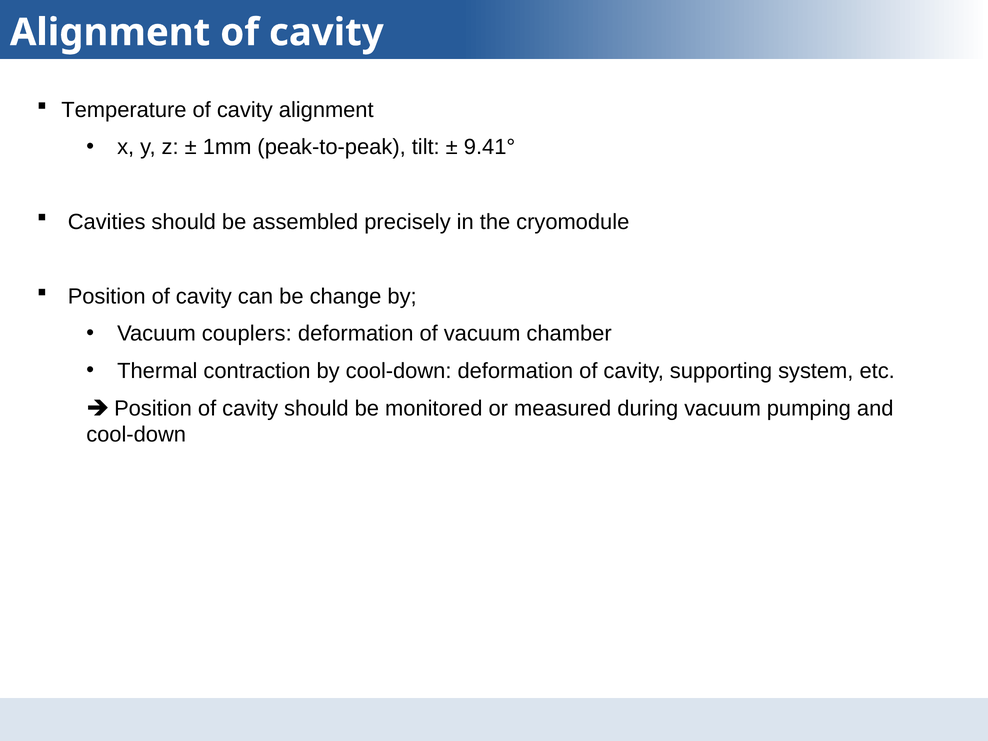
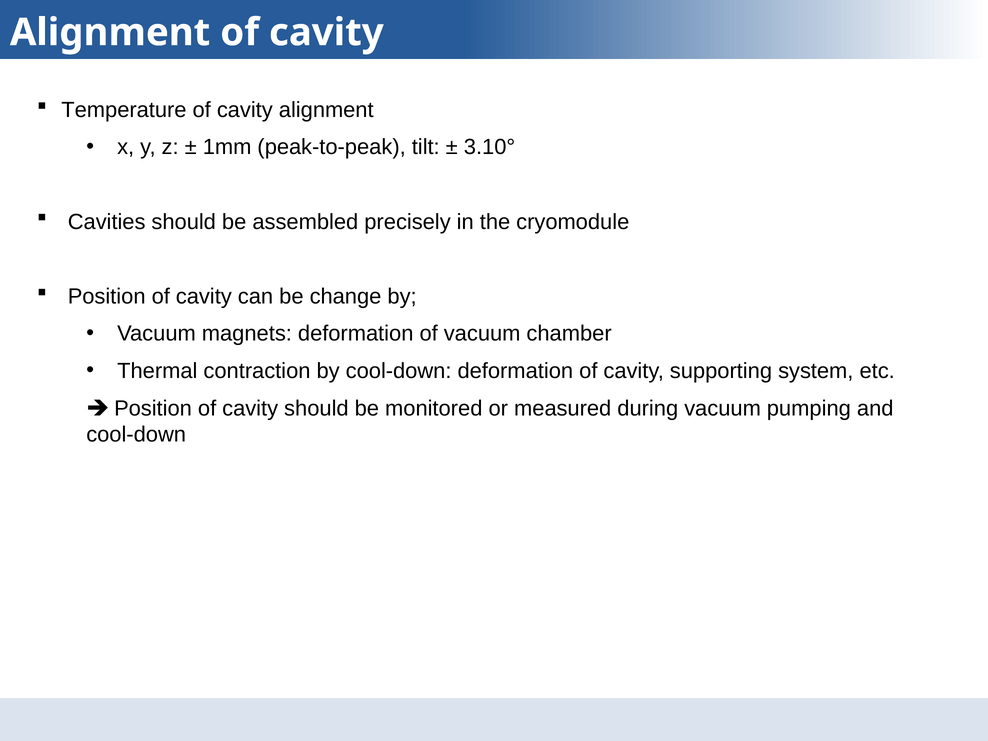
9.41°: 9.41° -> 3.10°
couplers: couplers -> magnets
